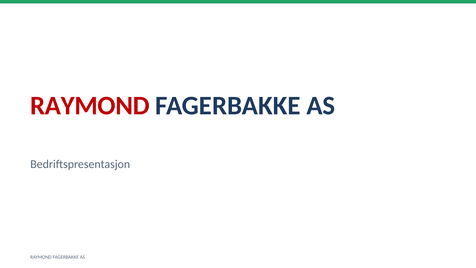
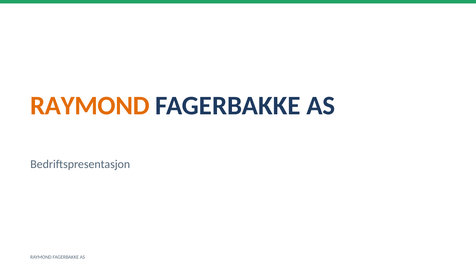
RAYMOND at (90, 106) colour: red -> orange
